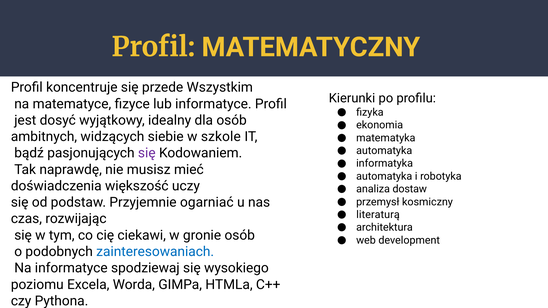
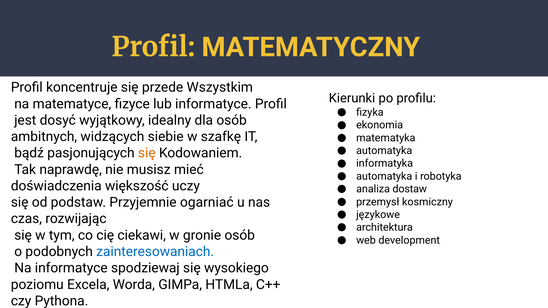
szkole: szkole -> szafkę
się at (147, 153) colour: purple -> orange
literaturą: literaturą -> językowe
